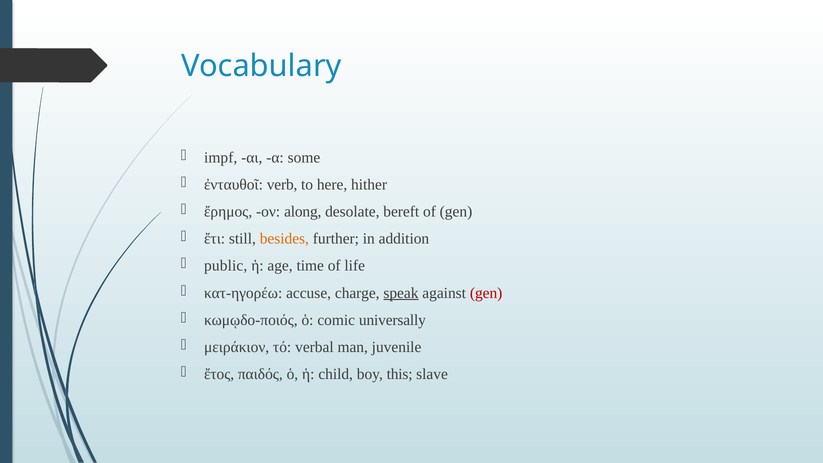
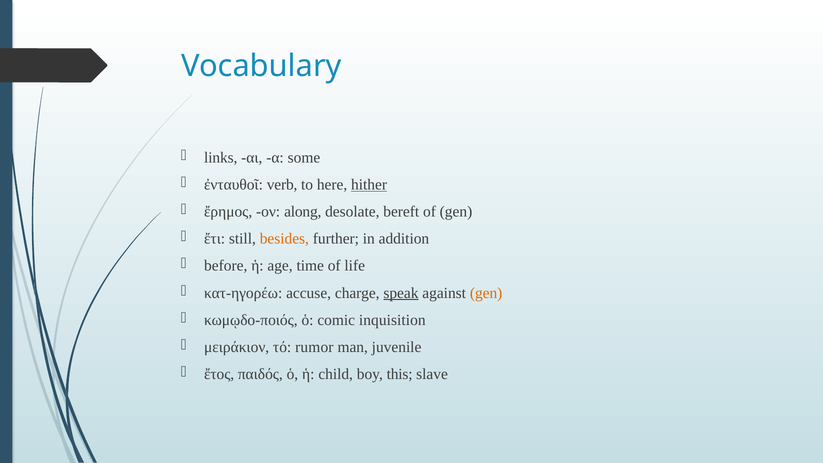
impf: impf -> links
hither underline: none -> present
public: public -> before
gen at (486, 293) colour: red -> orange
universally: universally -> inquisition
verbal: verbal -> rumor
